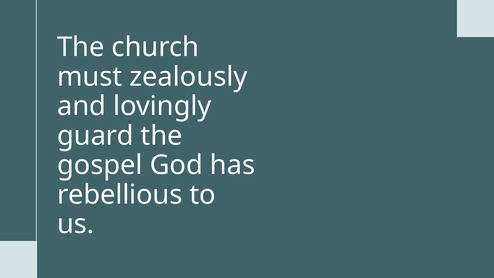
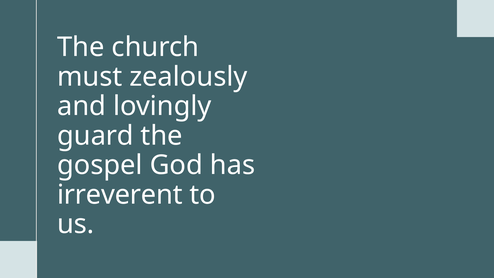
rebellious: rebellious -> irreverent
